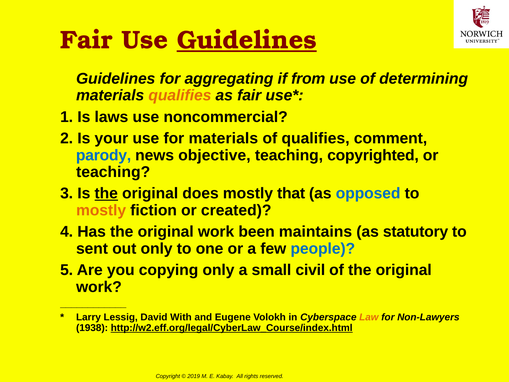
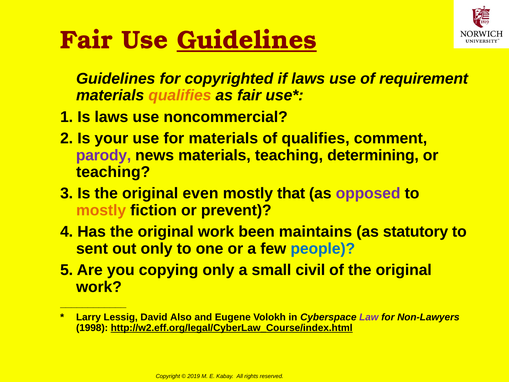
aggregating: aggregating -> copyrighted
if from: from -> laws
determining: determining -> requirement
parody colour: blue -> purple
news objective: objective -> materials
copyrighted: copyrighted -> determining
the at (106, 193) underline: present -> none
does: does -> even
opposed colour: blue -> purple
created: created -> prevent
With: With -> Also
Law colour: orange -> purple
1938: 1938 -> 1998
